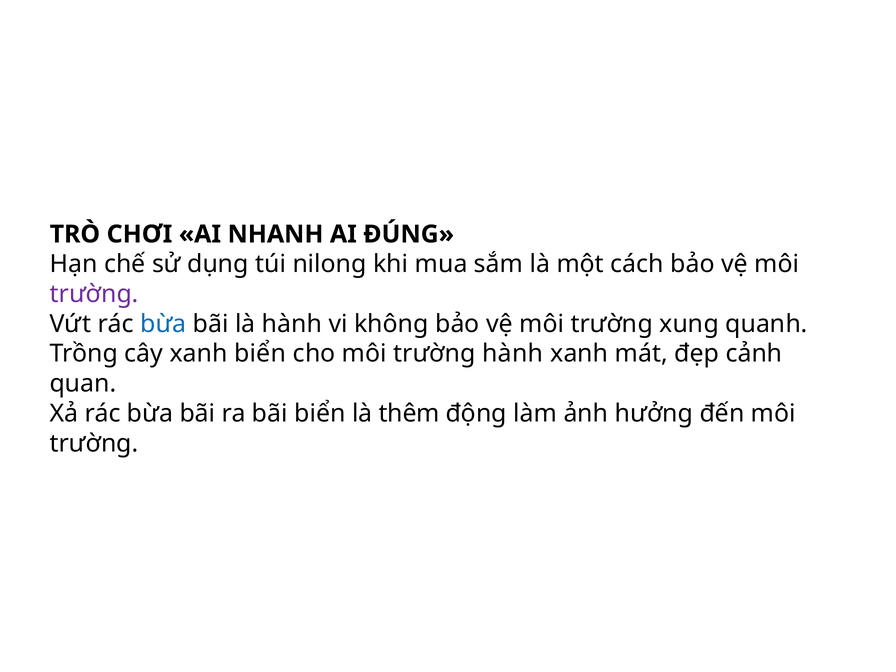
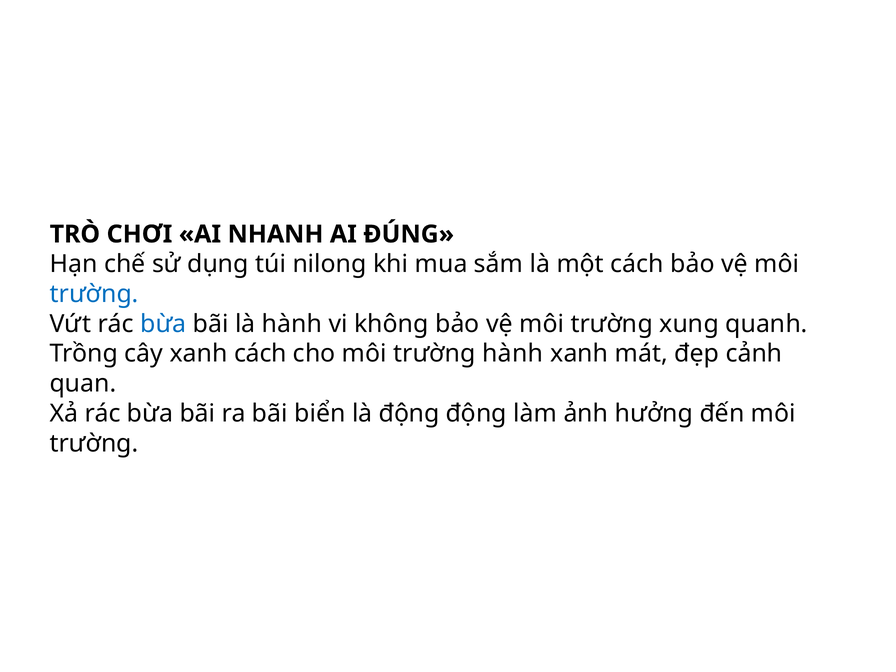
trường at (94, 294) colour: purple -> blue
xanh biển: biển -> cách
là thêm: thêm -> động
